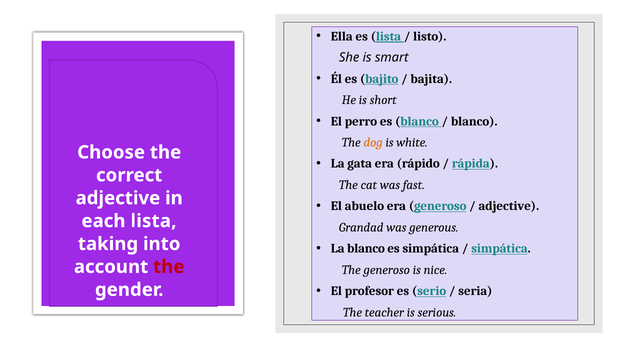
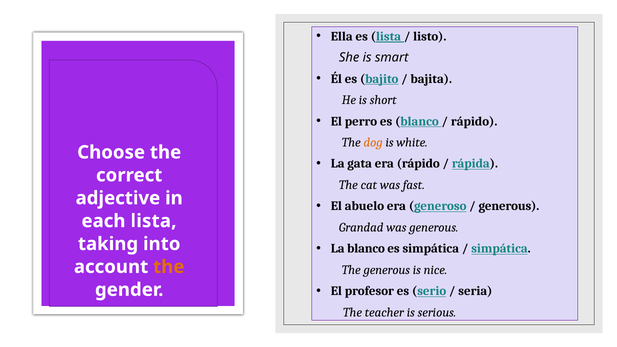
blanco at (474, 121): blanco -> rápido
adjective at (509, 206): adjective -> generous
the at (169, 267) colour: red -> orange
The generoso: generoso -> generous
